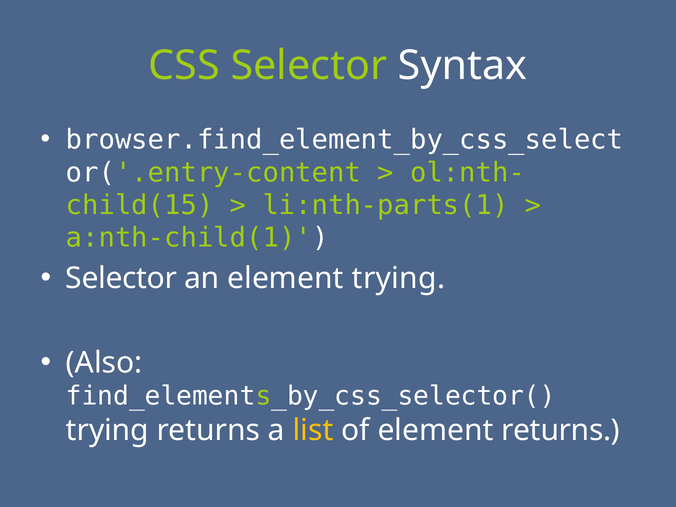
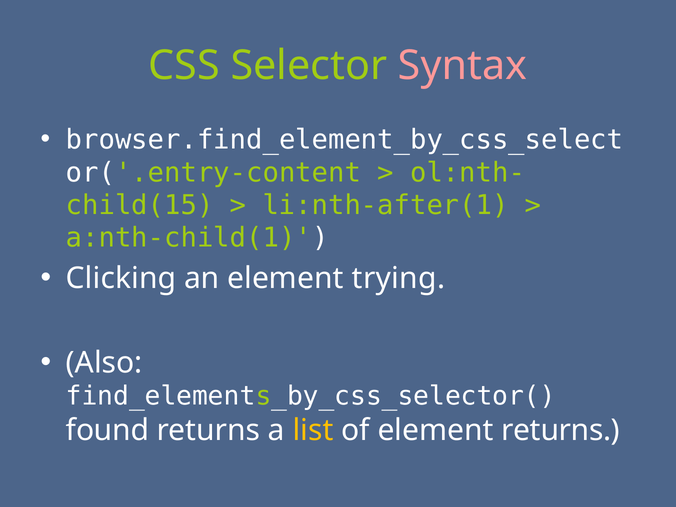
Syntax colour: white -> pink
li:nth-parts(1: li:nth-parts(1 -> li:nth-after(1
Selector at (121, 279): Selector -> Clicking
trying at (107, 430): trying -> found
